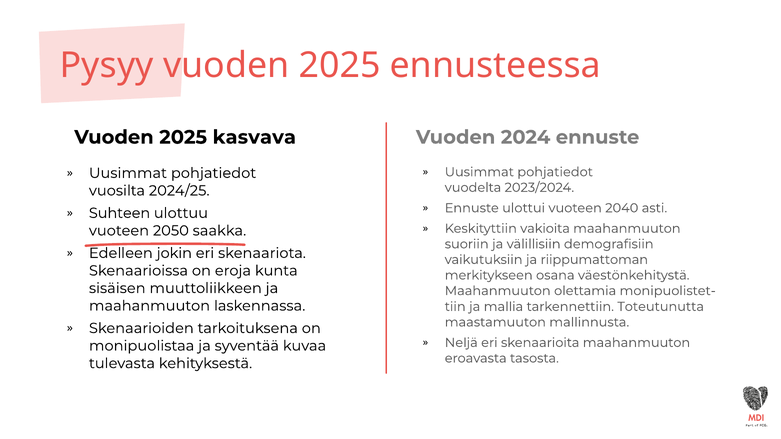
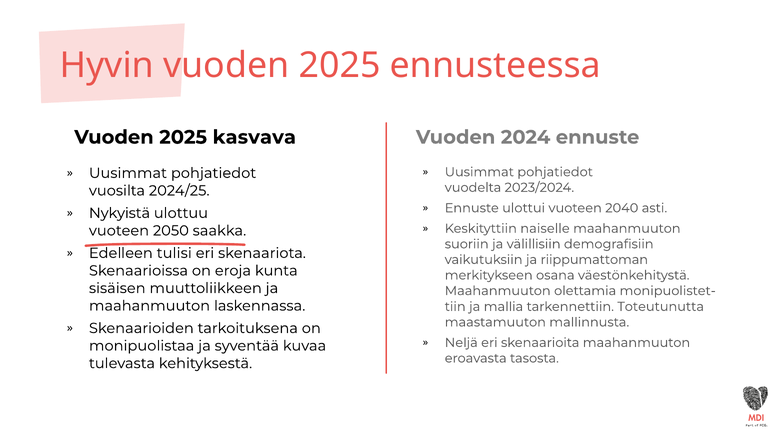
Pysyy: Pysyy -> Hyvin
Suhteen: Suhteen -> Nykyistä
vakioita: vakioita -> naiselle
jokin: jokin -> tulisi
